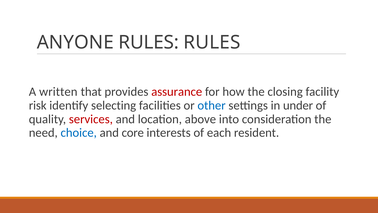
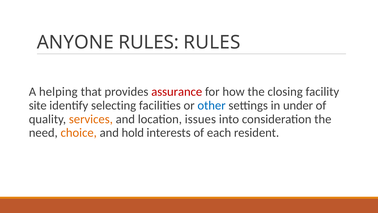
written: written -> helping
risk: risk -> site
services colour: red -> orange
above: above -> issues
choice colour: blue -> orange
core: core -> hold
